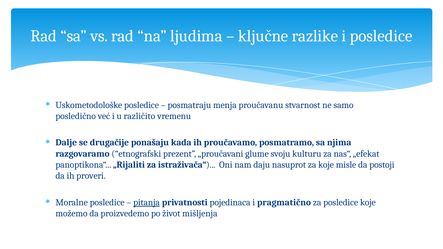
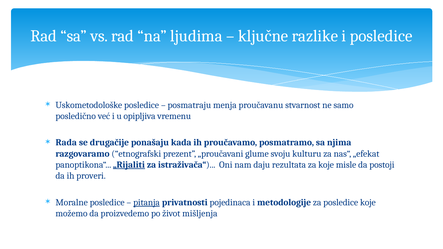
različito: različito -> opipljiva
Dalje: Dalje -> Rada
„Rijaliti underline: none -> present
nasuprot: nasuprot -> rezultata
pragmatično: pragmatično -> metodologije
